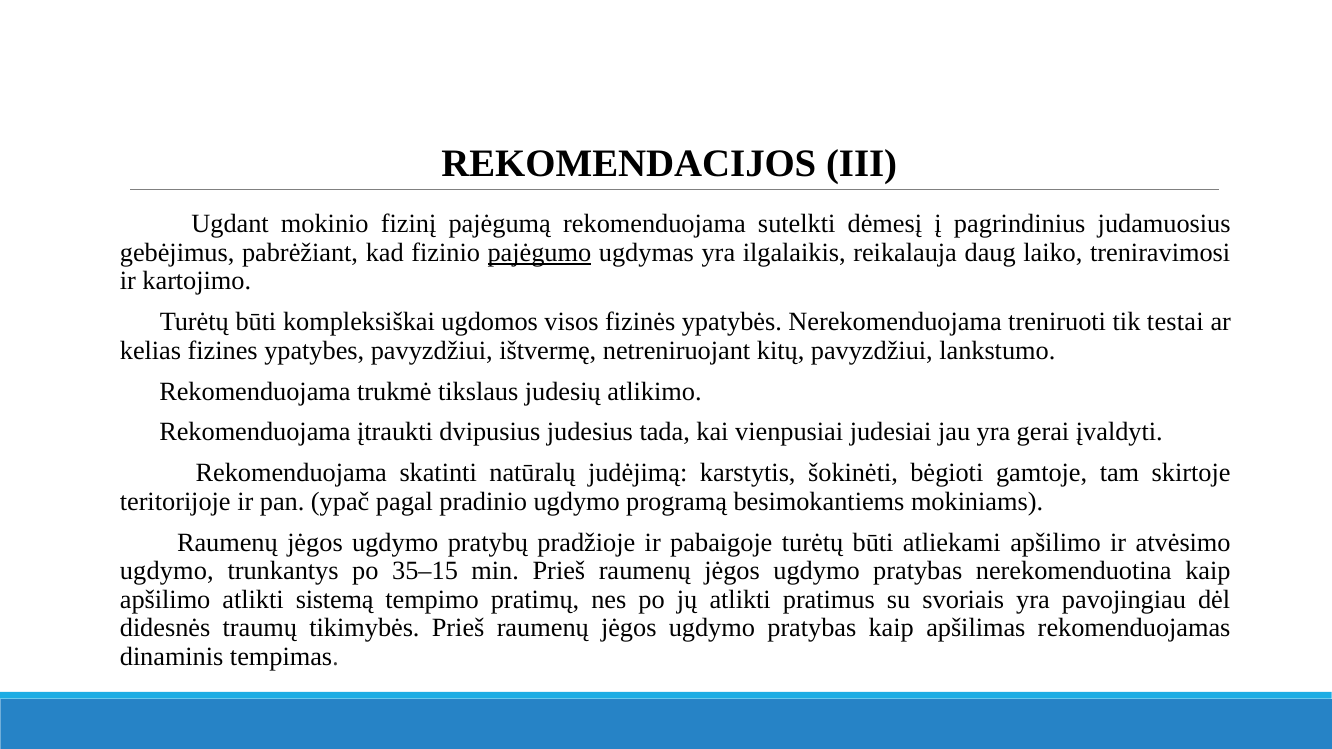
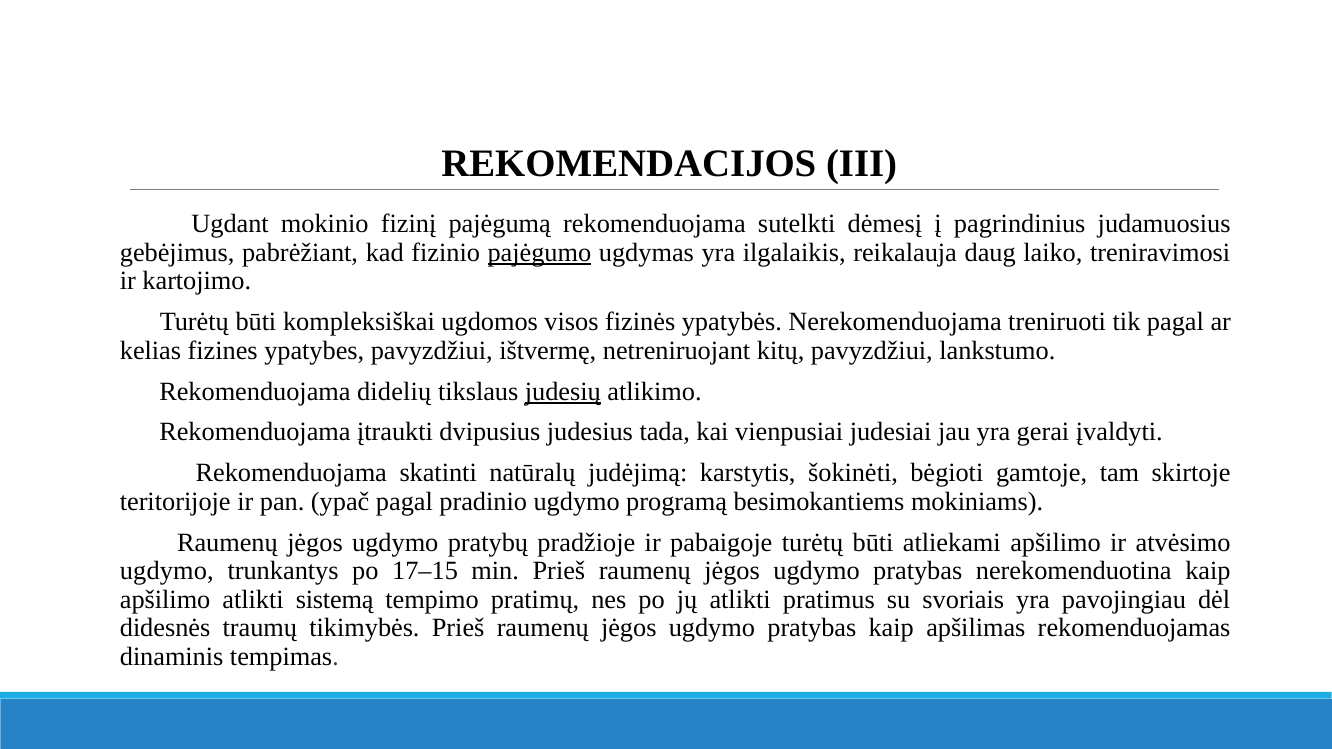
tik testai: testai -> pagal
trukmė: trukmė -> didelių
judesių underline: none -> present
35–15: 35–15 -> 17–15
